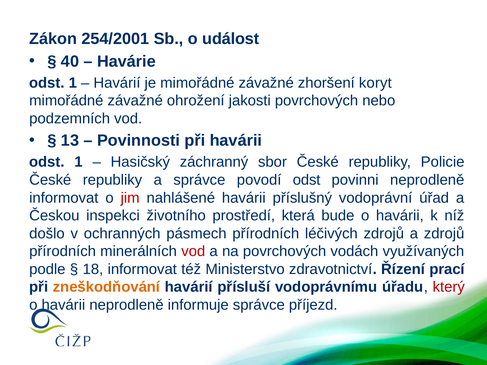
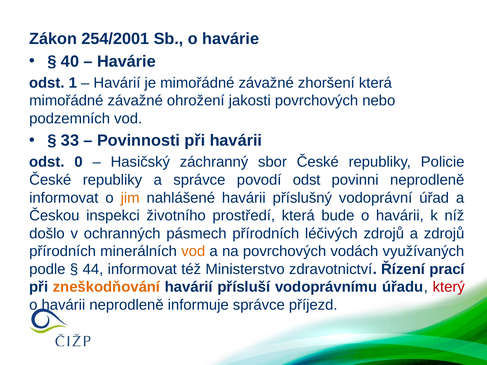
o událost: událost -> havárie
zhoršení koryt: koryt -> která
13: 13 -> 33
1 at (79, 162): 1 -> 0
jim colour: red -> orange
vod at (193, 251) colour: red -> orange
18: 18 -> 44
